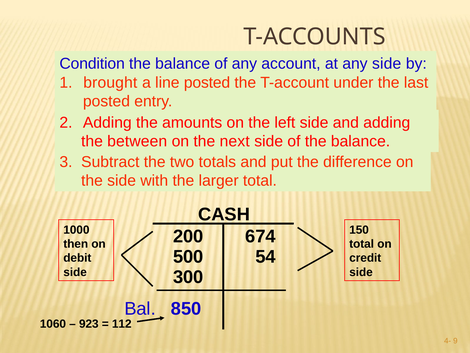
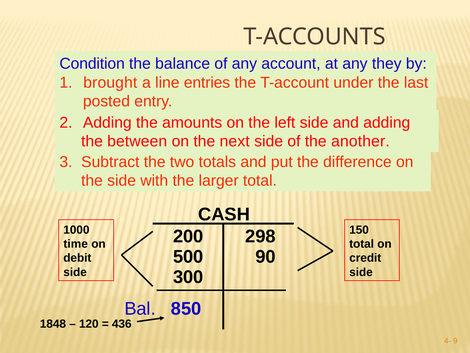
any side: side -> they
line posted: posted -> entries
of the balance: balance -> another
674: 674 -> 298
then: then -> time
54: 54 -> 90
1060: 1060 -> 1848
923: 923 -> 120
112: 112 -> 436
